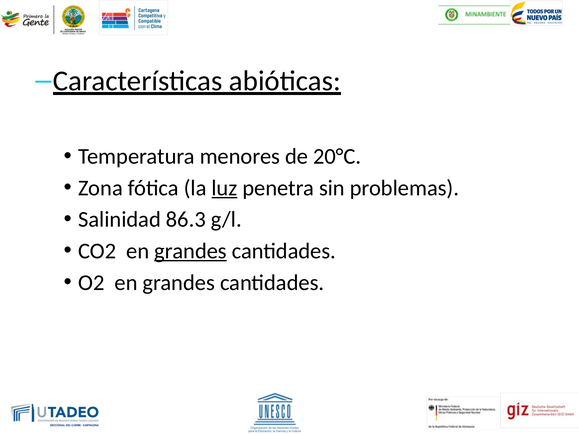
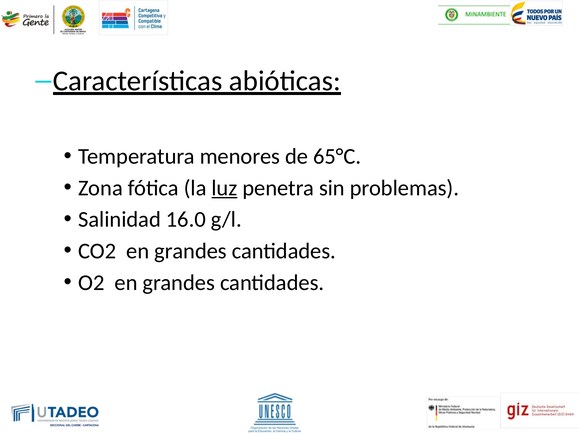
20°C: 20°C -> 65°C
86.3: 86.3 -> 16.0
grandes at (191, 251) underline: present -> none
